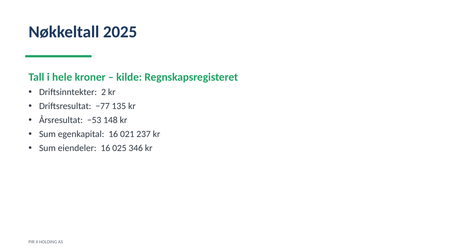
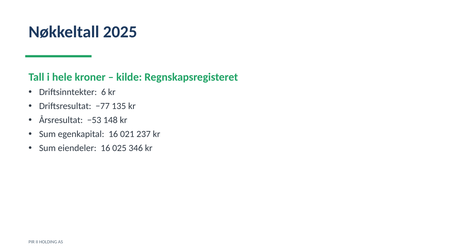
2: 2 -> 6
